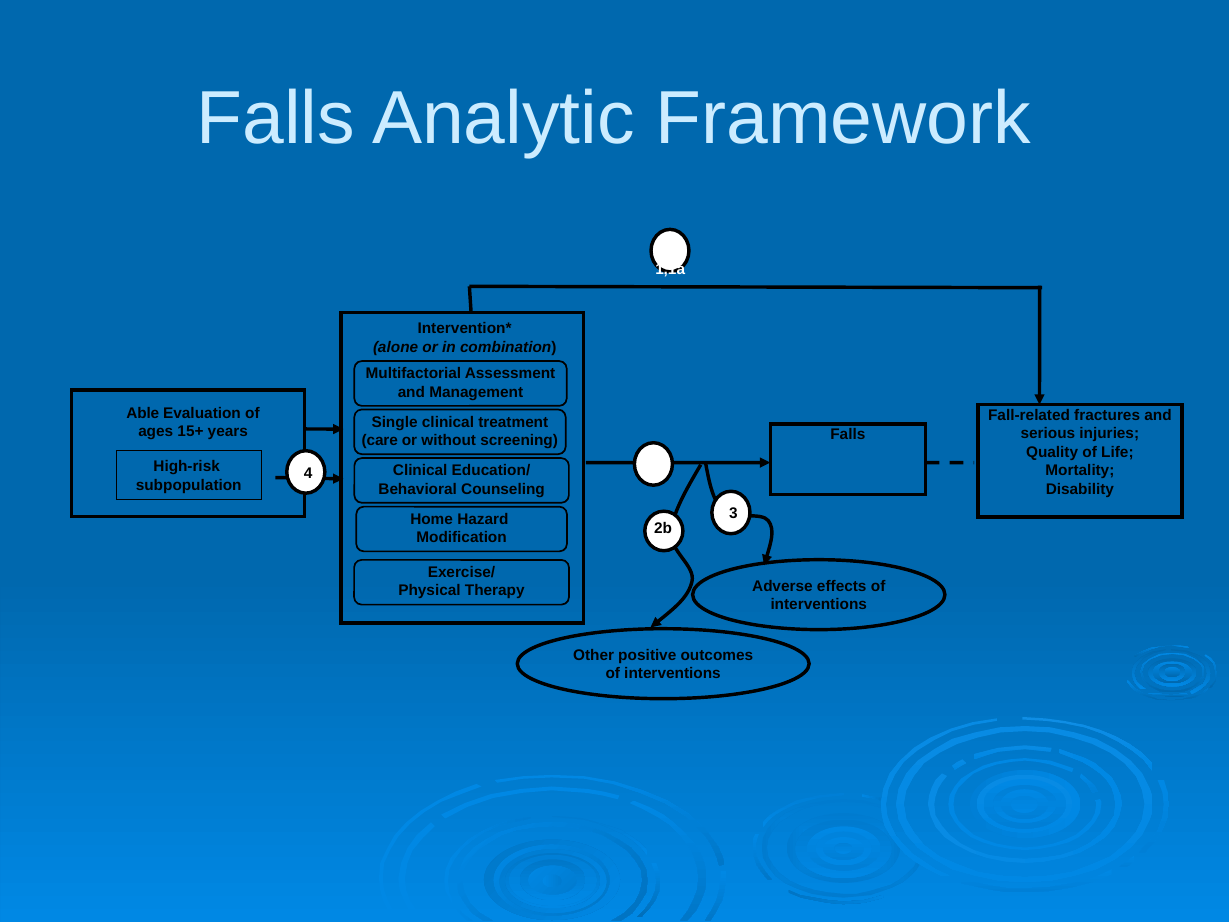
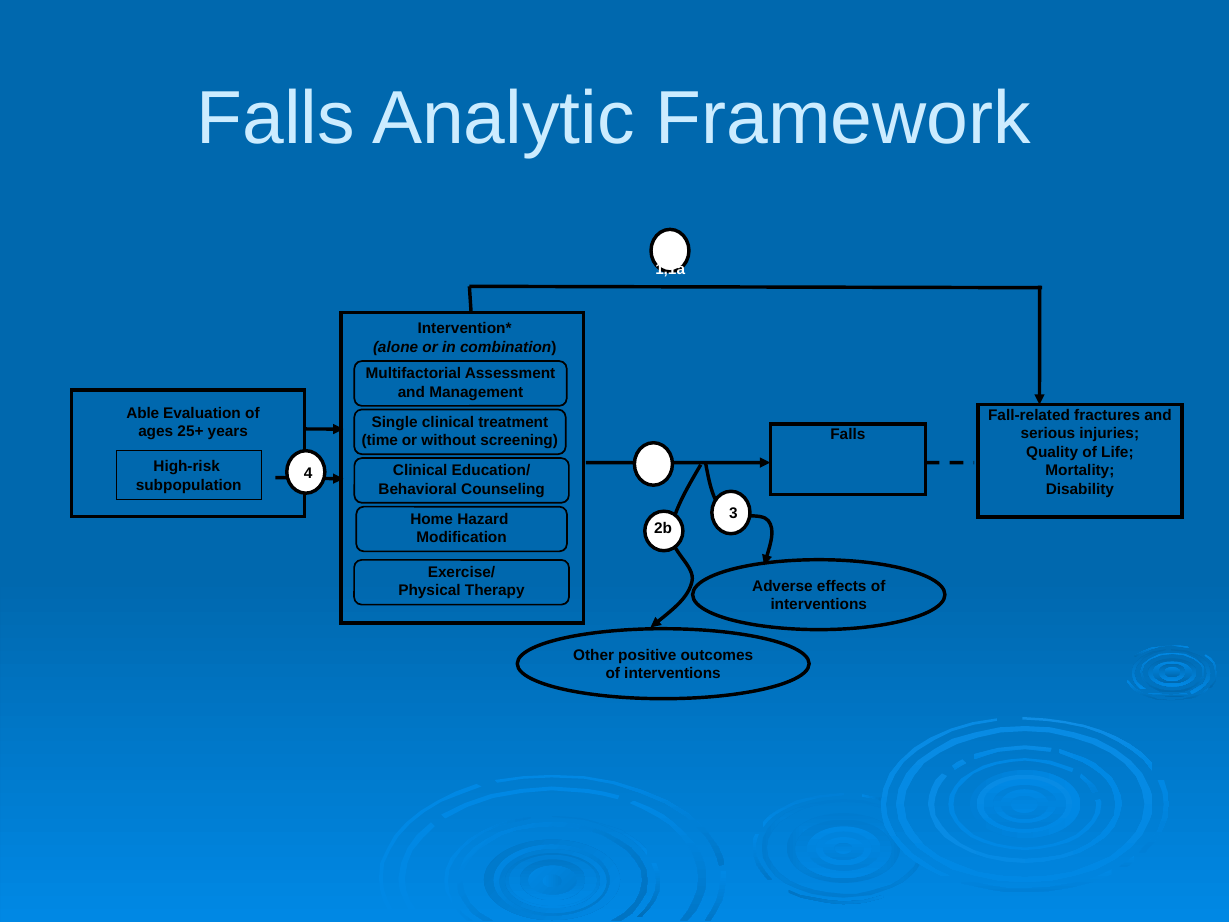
15+: 15+ -> 25+
care: care -> time
